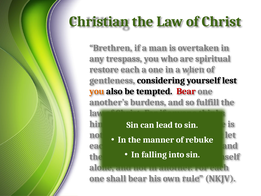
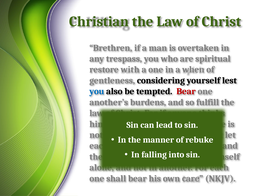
restore each: each -> with
you at (97, 91) colour: orange -> blue
rule: rule -> care
